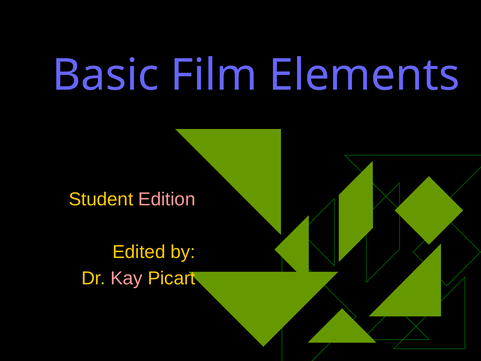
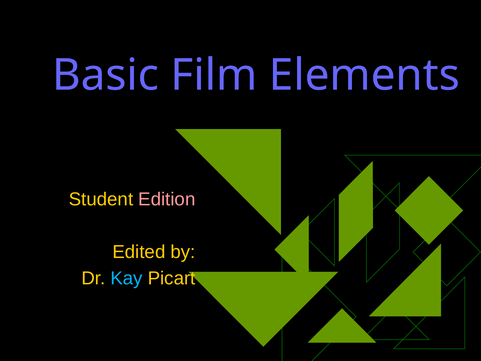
Kay colour: pink -> light blue
